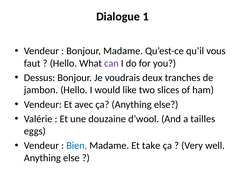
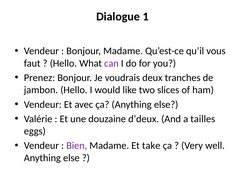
Dessus: Dessus -> Prenez
d’wool: d’wool -> d’deux
Bien colour: blue -> purple
